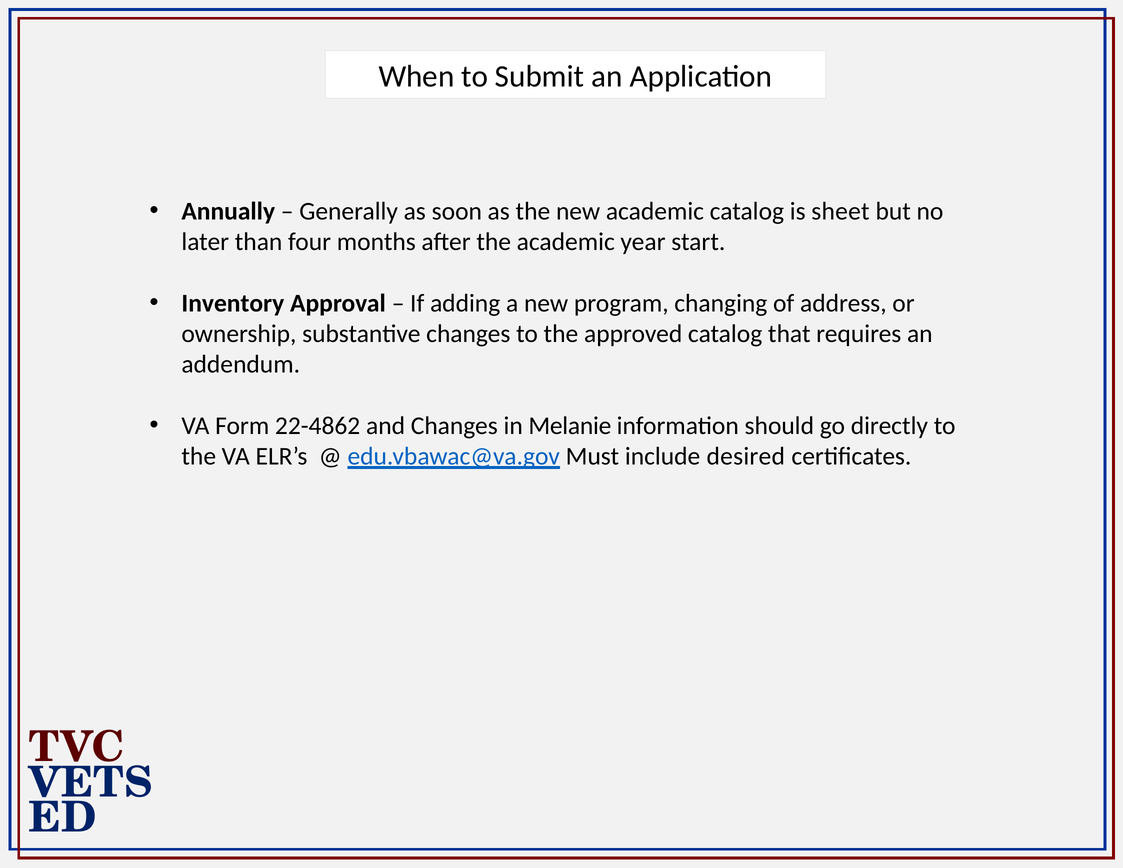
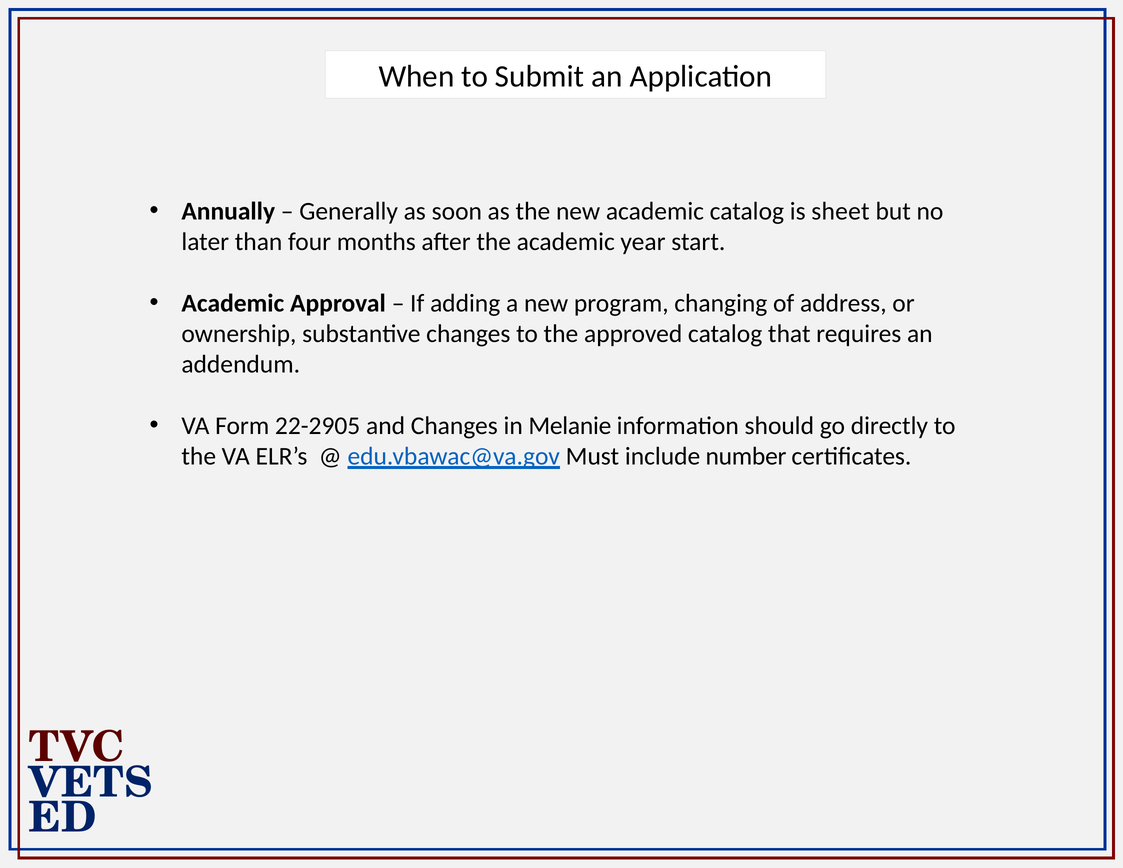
Inventory at (233, 303): Inventory -> Academic
22-4862: 22-4862 -> 22-2905
desired: desired -> number
